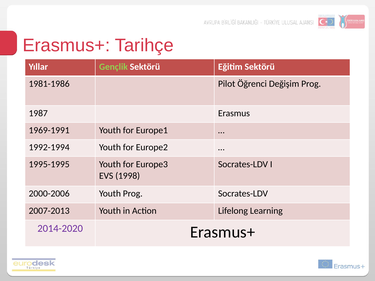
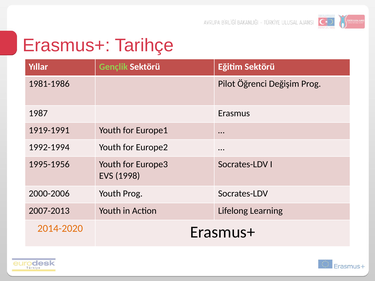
1969-1991: 1969-1991 -> 1919-1991
1995-1995: 1995-1995 -> 1995-1956
2014-2020 colour: purple -> orange
